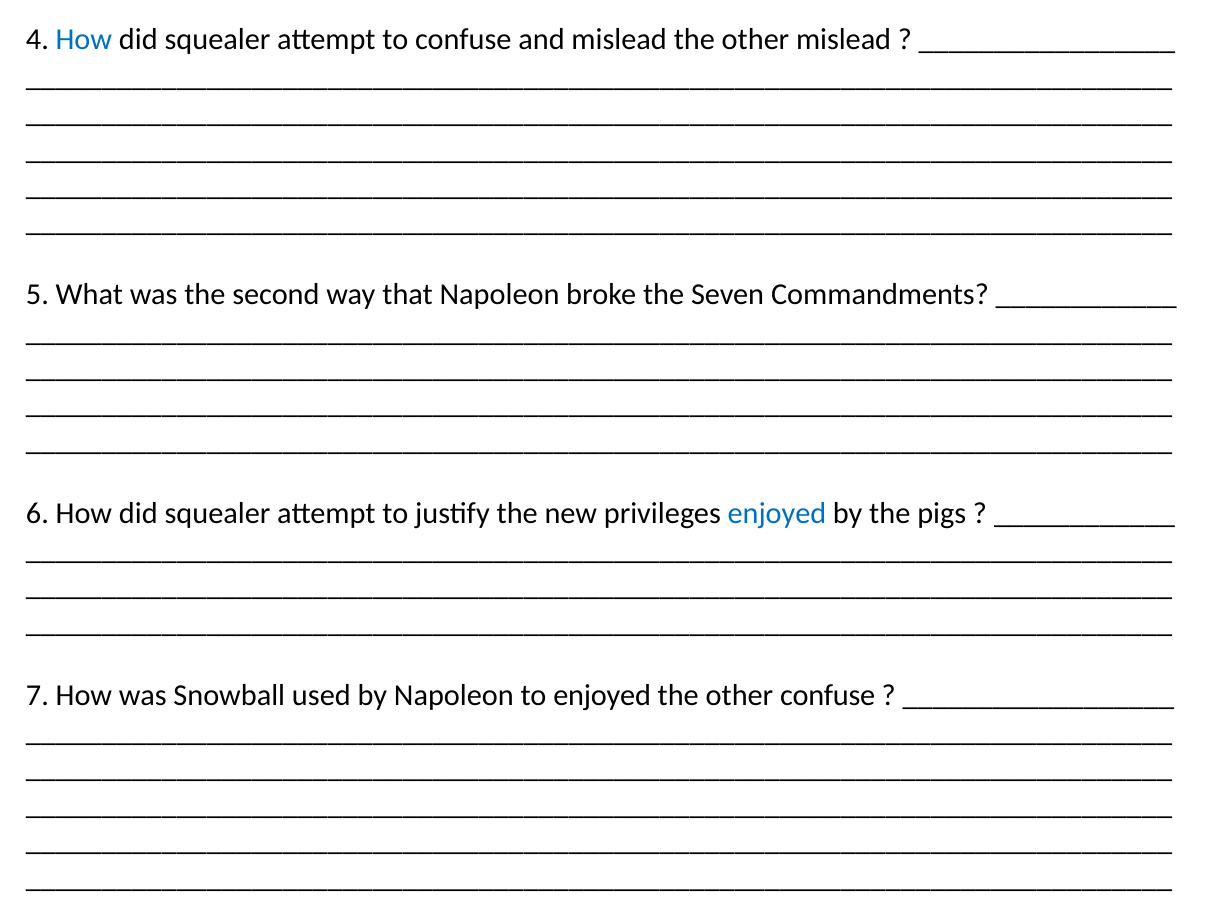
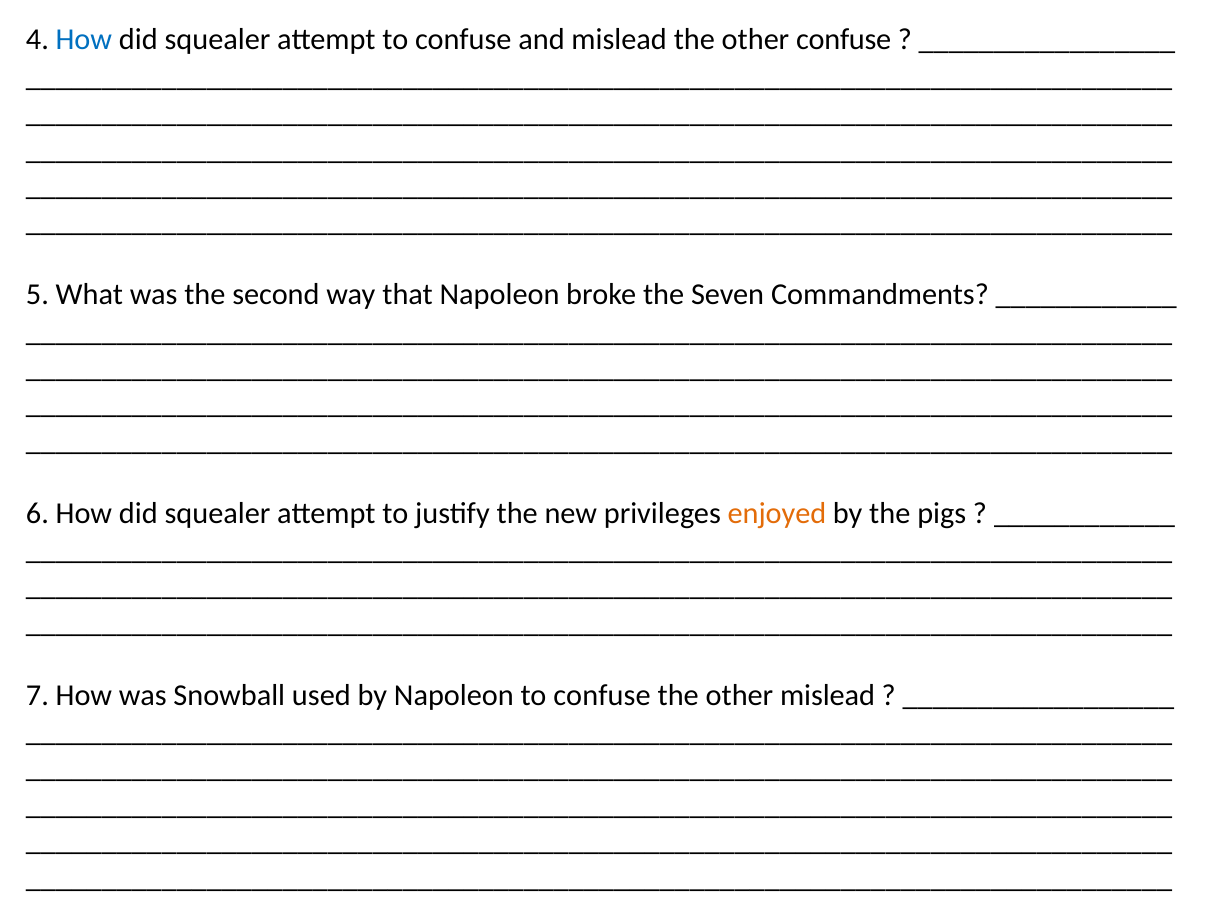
other mislead: mislead -> confuse
enjoyed at (777, 513) colour: blue -> orange
Napoleon to enjoyed: enjoyed -> confuse
other confuse: confuse -> mislead
